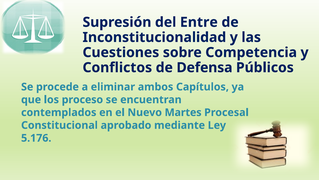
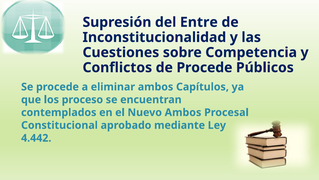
de Defensa: Defensa -> Procede
Nuevo Martes: Martes -> Ambos
5.176: 5.176 -> 4.442
